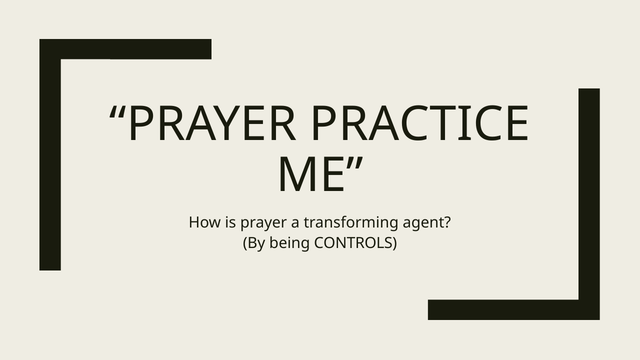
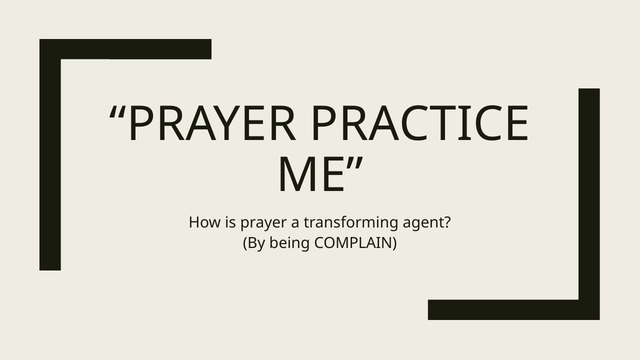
CONTROLS: CONTROLS -> COMPLAIN
